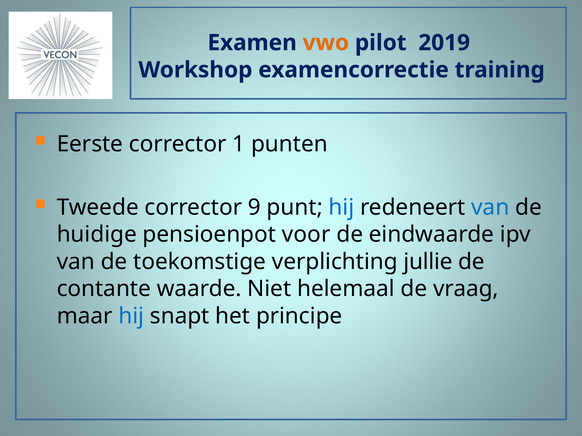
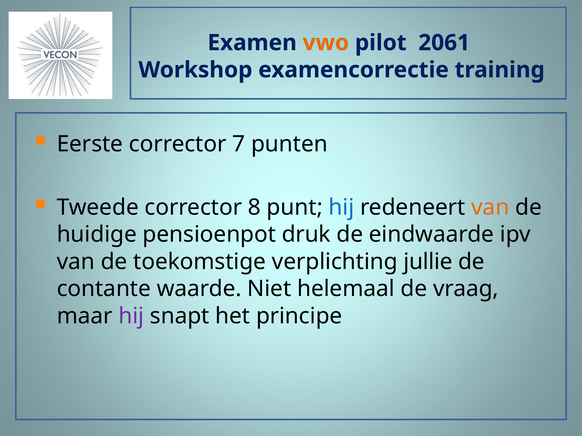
2019: 2019 -> 2061
1: 1 -> 7
9: 9 -> 8
van at (490, 208) colour: blue -> orange
voor: voor -> druk
hij at (131, 316) colour: blue -> purple
